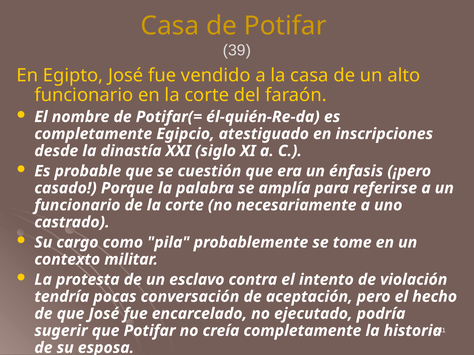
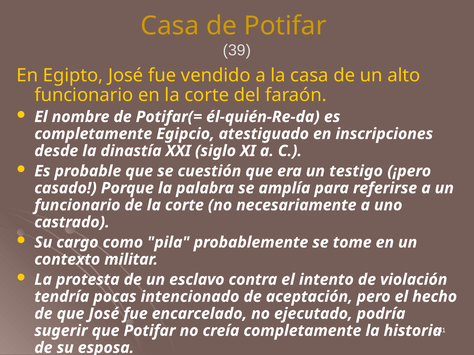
énfasis: énfasis -> testigo
conversación: conversación -> intencionado
